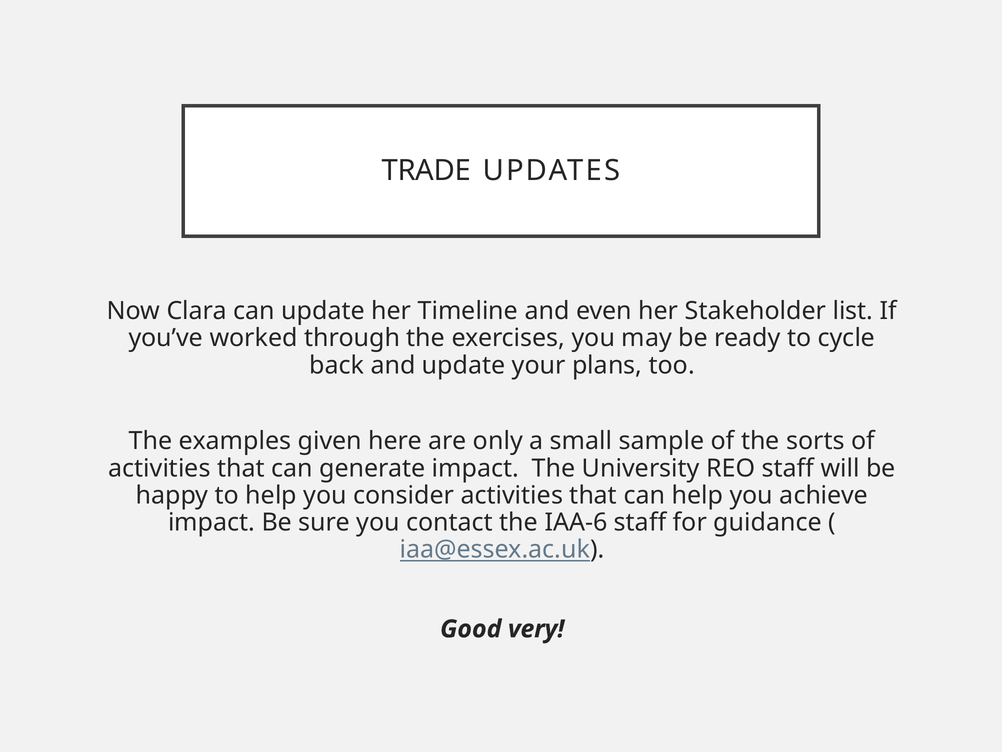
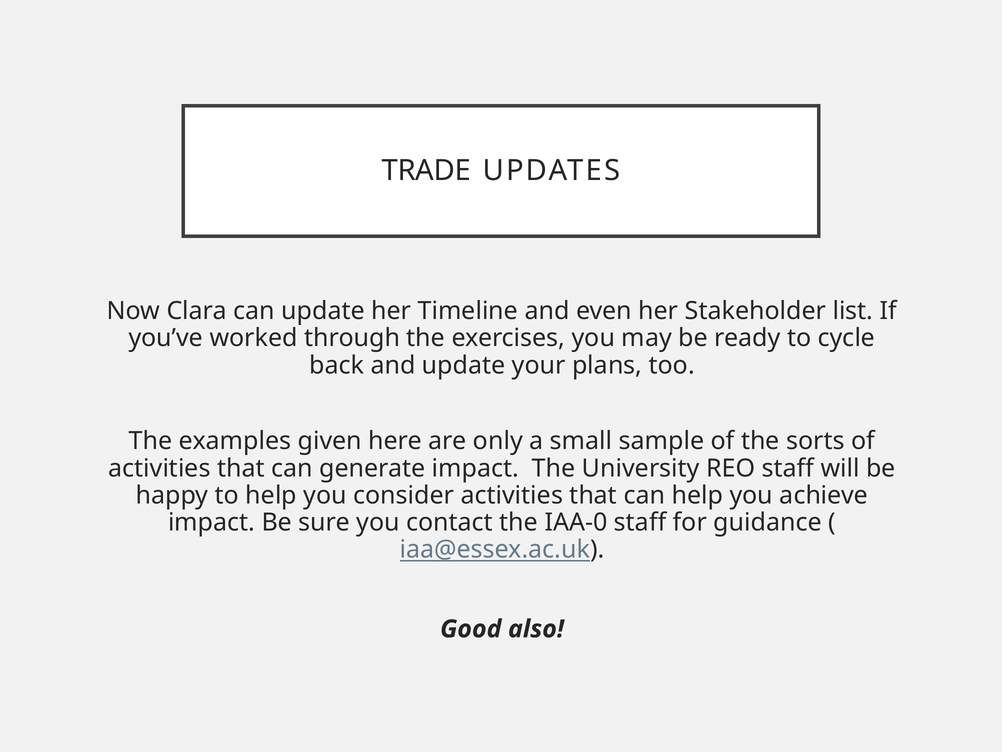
IAA-6: IAA-6 -> IAA-0
very: very -> also
